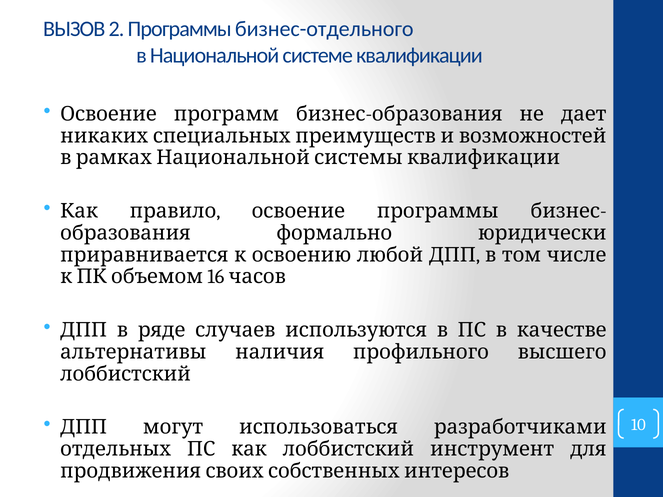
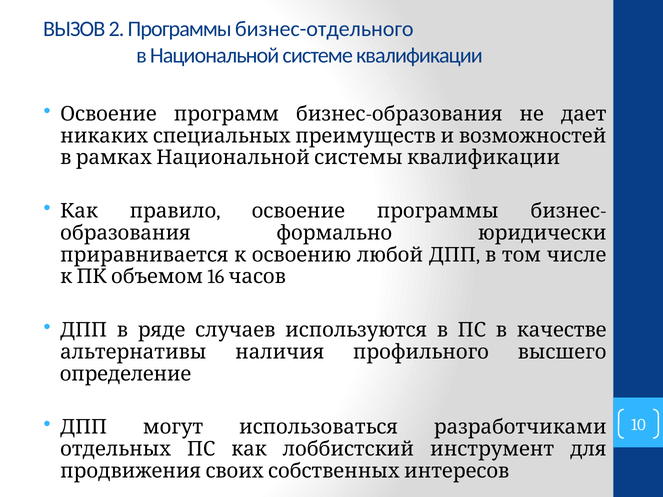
лоббистский at (126, 374): лоббистский -> определение
